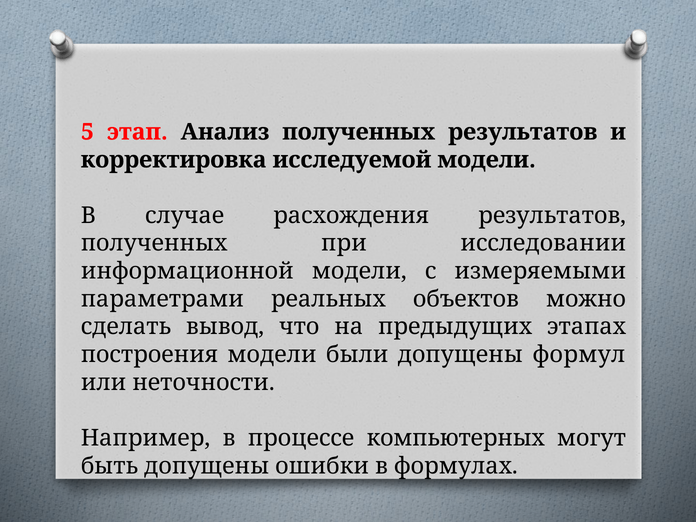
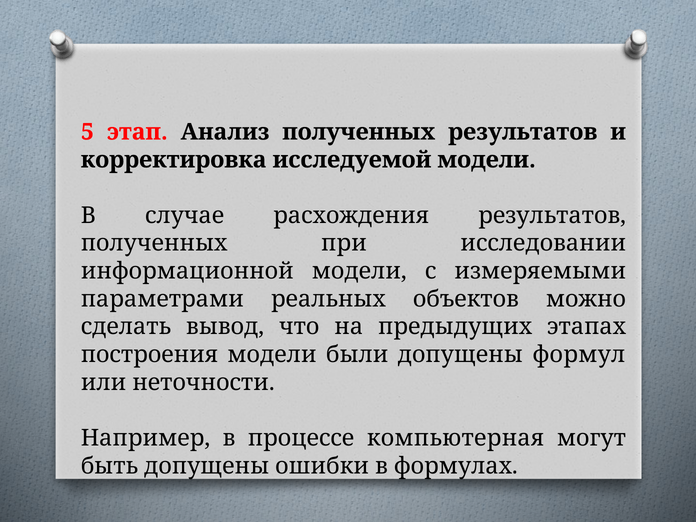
компьютерных: компьютерных -> компьютерная
